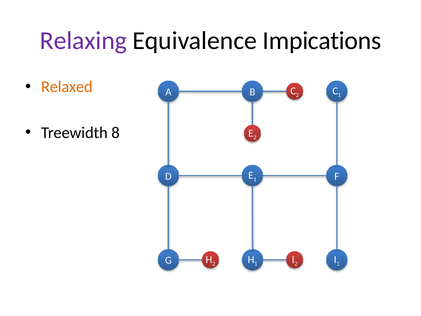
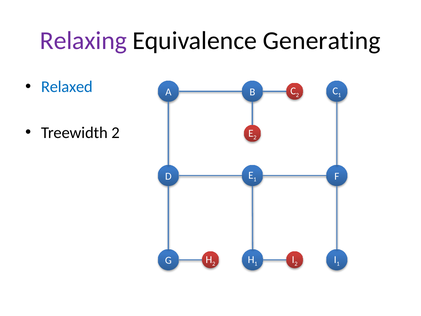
Impications: Impications -> Generating
Relaxed colour: orange -> blue
Treewidth 8: 8 -> 2
